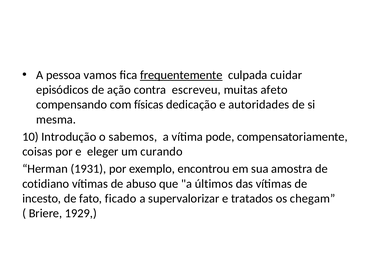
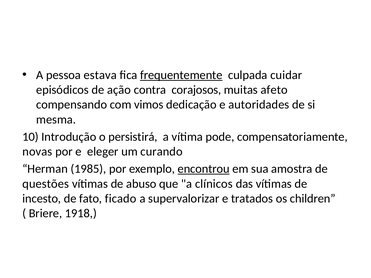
vamos: vamos -> estava
escreveu: escreveu -> corajosos
físicas: físicas -> vimos
sabemos: sabemos -> persistirá
coisas: coisas -> novas
1931: 1931 -> 1985
encontrou underline: none -> present
cotidiano: cotidiano -> questões
últimos: últimos -> clínicos
chegam: chegam -> children
1929: 1929 -> 1918
